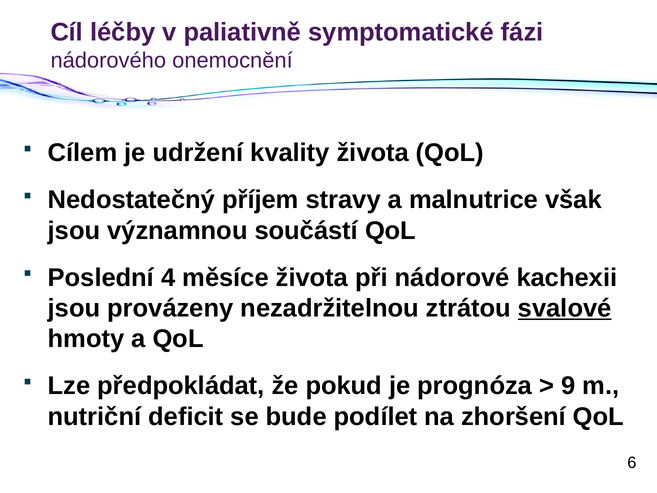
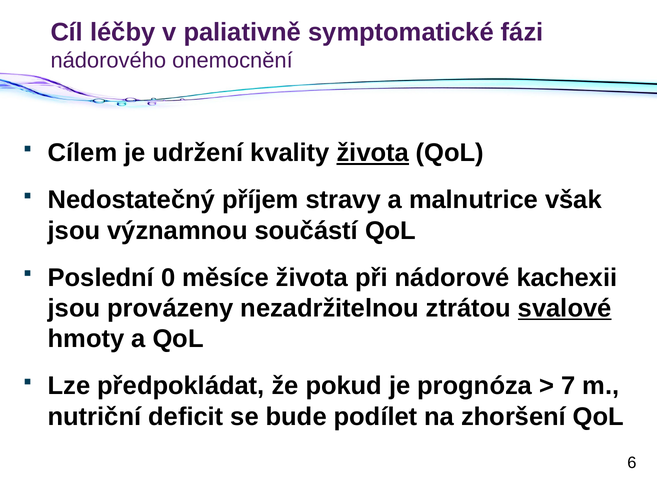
života at (373, 153) underline: none -> present
4: 4 -> 0
9: 9 -> 7
